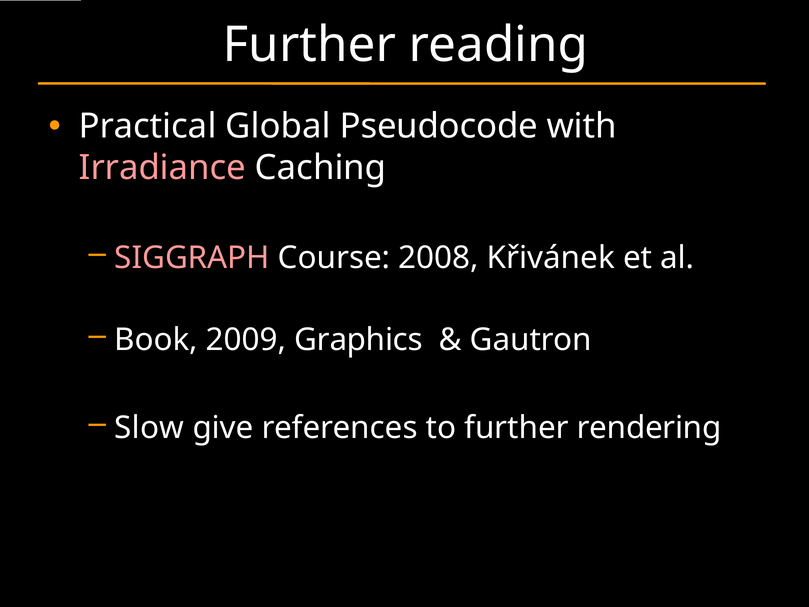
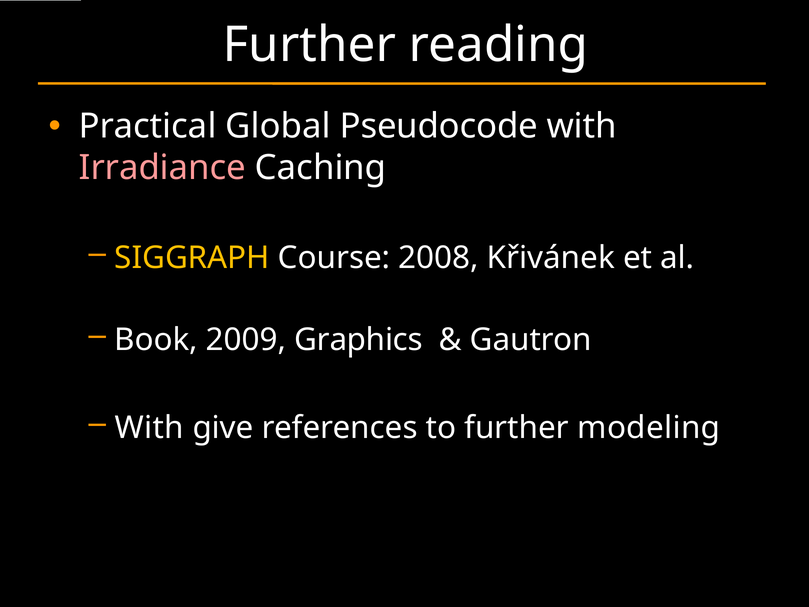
SIGGRAPH colour: pink -> yellow
Slow at (149, 428): Slow -> With
rendering: rendering -> modeling
